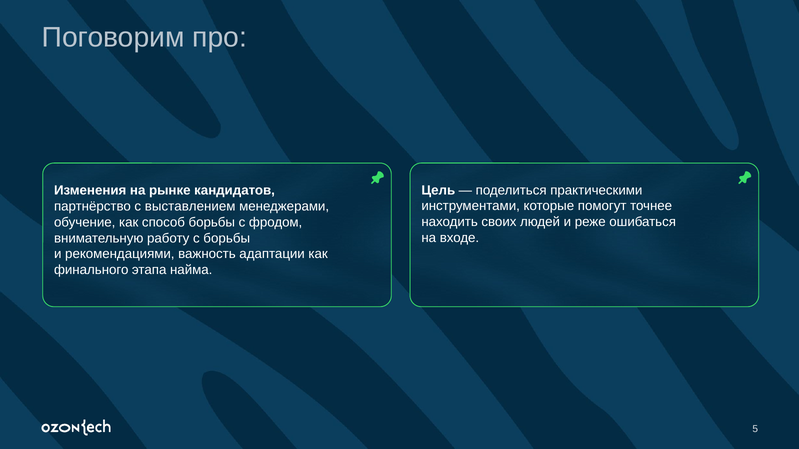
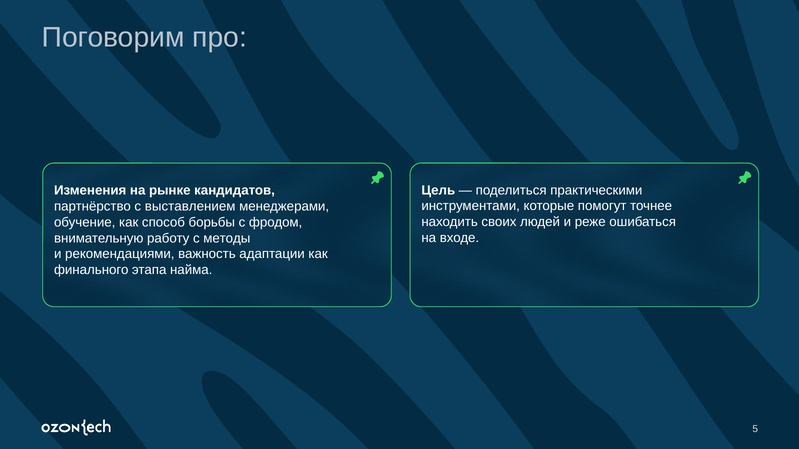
с борьбы: борьбы -> методы
